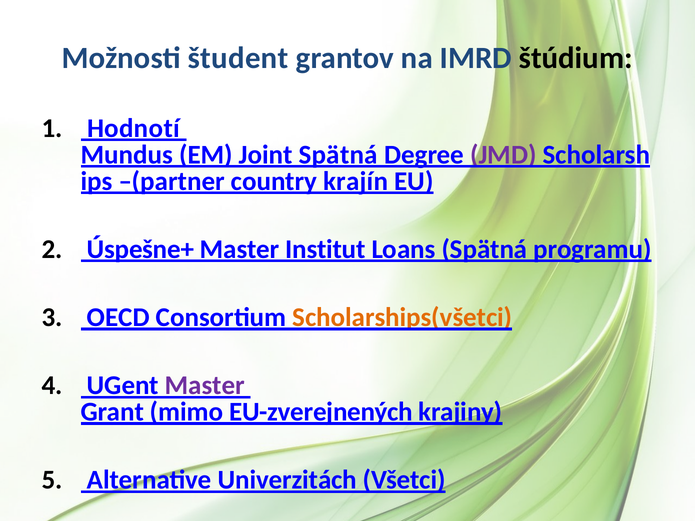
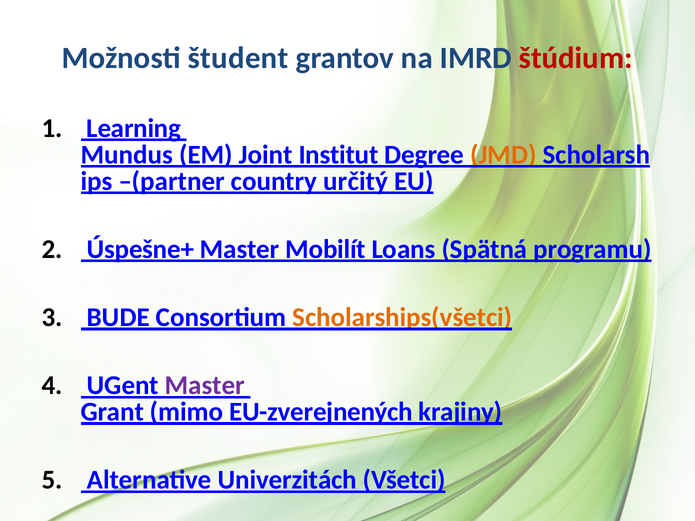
štúdium colour: black -> red
Hodnotí: Hodnotí -> Learning
Joint Spätná: Spätná -> Institut
JMD colour: purple -> orange
krajín: krajín -> určitý
Institut: Institut -> Mobilít
OECD: OECD -> BUDE
